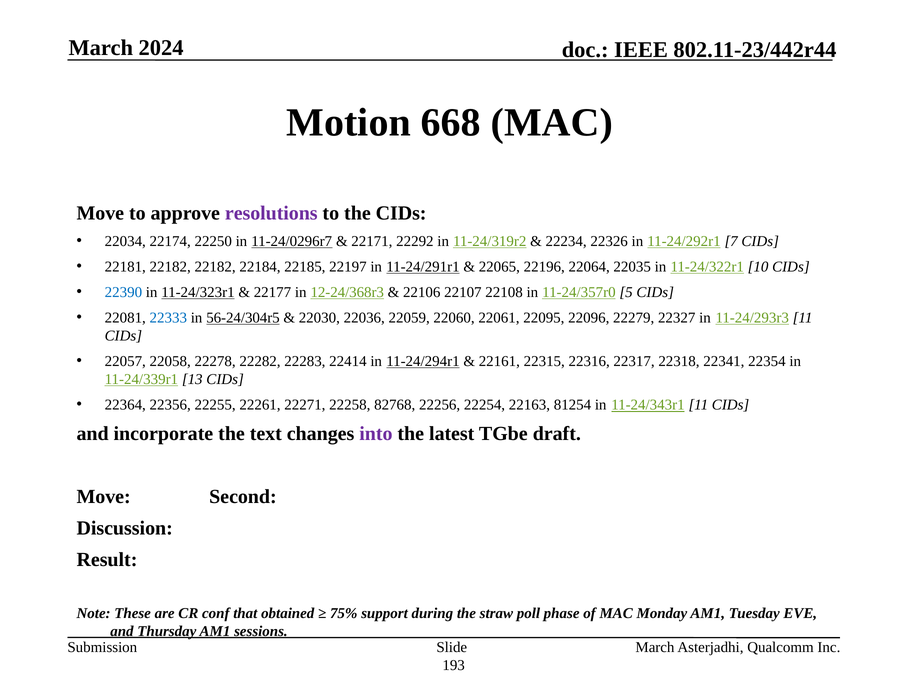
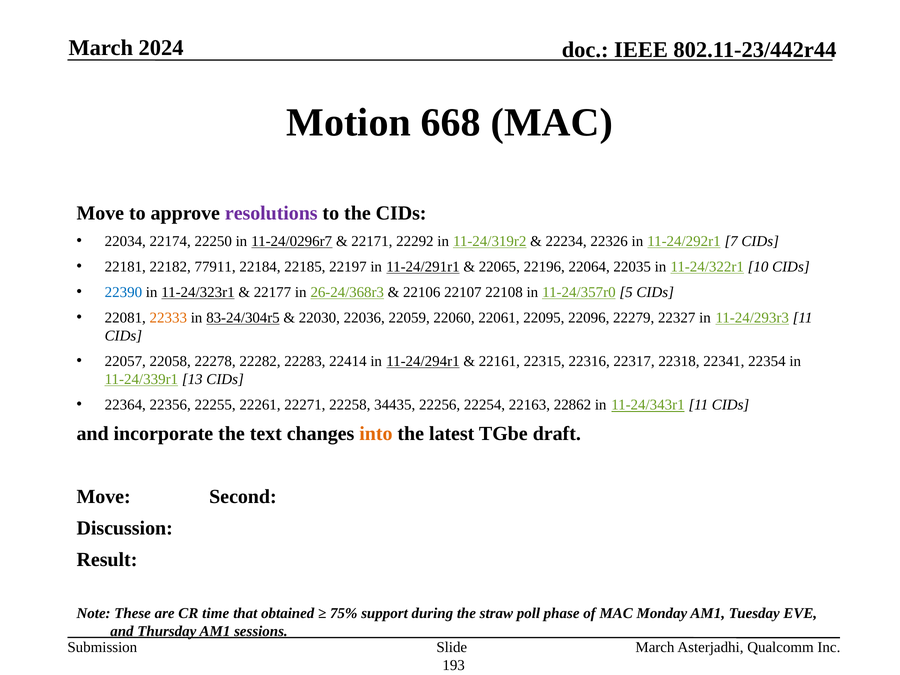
22182 22182: 22182 -> 77911
12-24/368r3: 12-24/368r3 -> 26-24/368r3
22333 colour: blue -> orange
56-24/304r5: 56-24/304r5 -> 83-24/304r5
82768: 82768 -> 34435
81254: 81254 -> 22862
into colour: purple -> orange
conf: conf -> time
